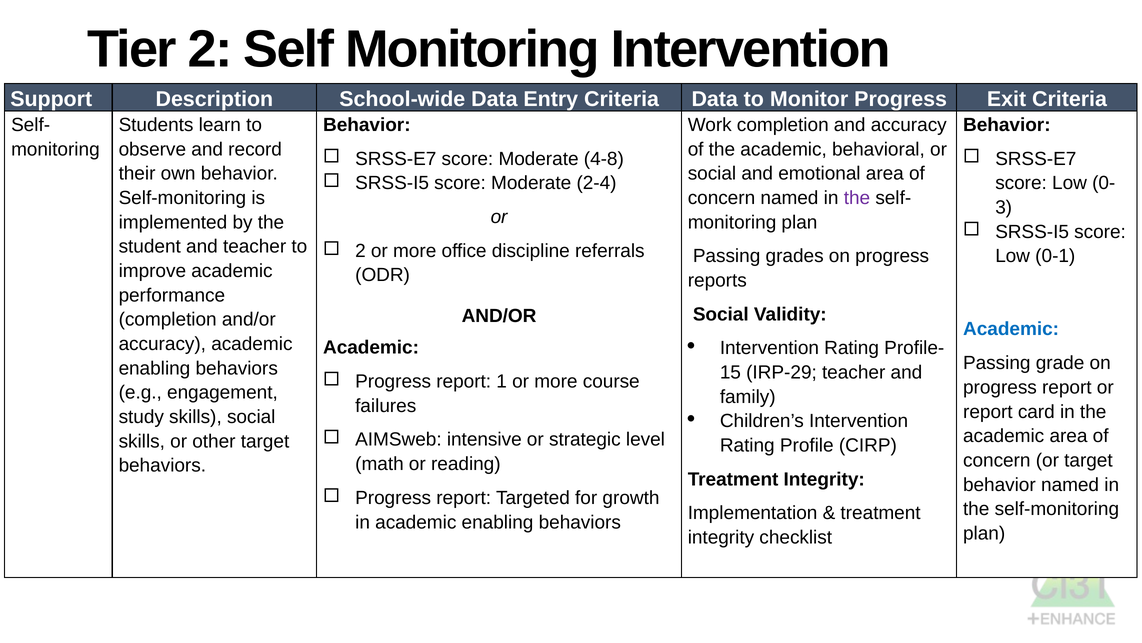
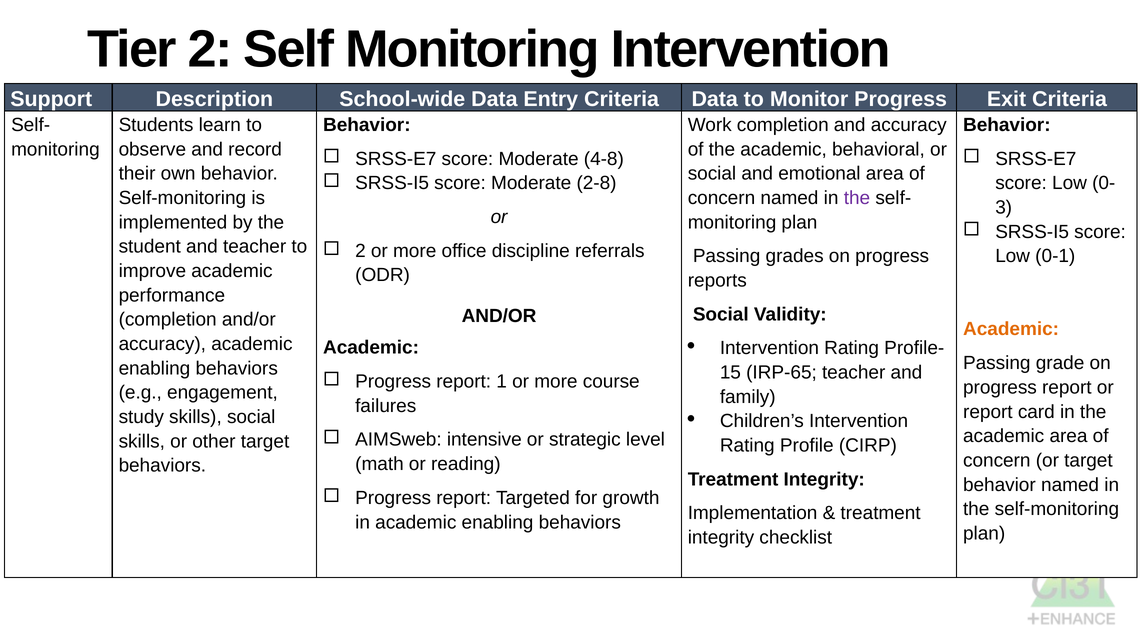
2-4: 2-4 -> 2-8
Academic at (1011, 329) colour: blue -> orange
IRP-29: IRP-29 -> IRP-65
